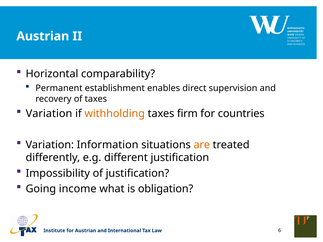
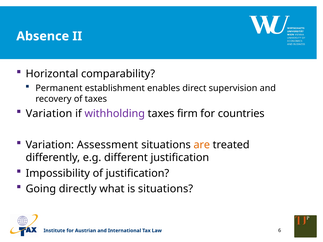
Austrian at (43, 36): Austrian -> Absence
withholding colour: orange -> purple
Information: Information -> Assessment
income: income -> directly
is obligation: obligation -> situations
